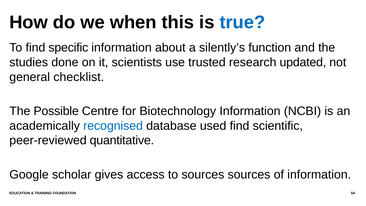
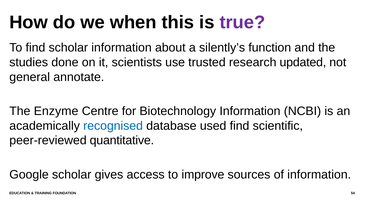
true colour: blue -> purple
find specific: specific -> scholar
checklist: checklist -> annotate
Possible: Possible -> Enzyme
to sources: sources -> improve
